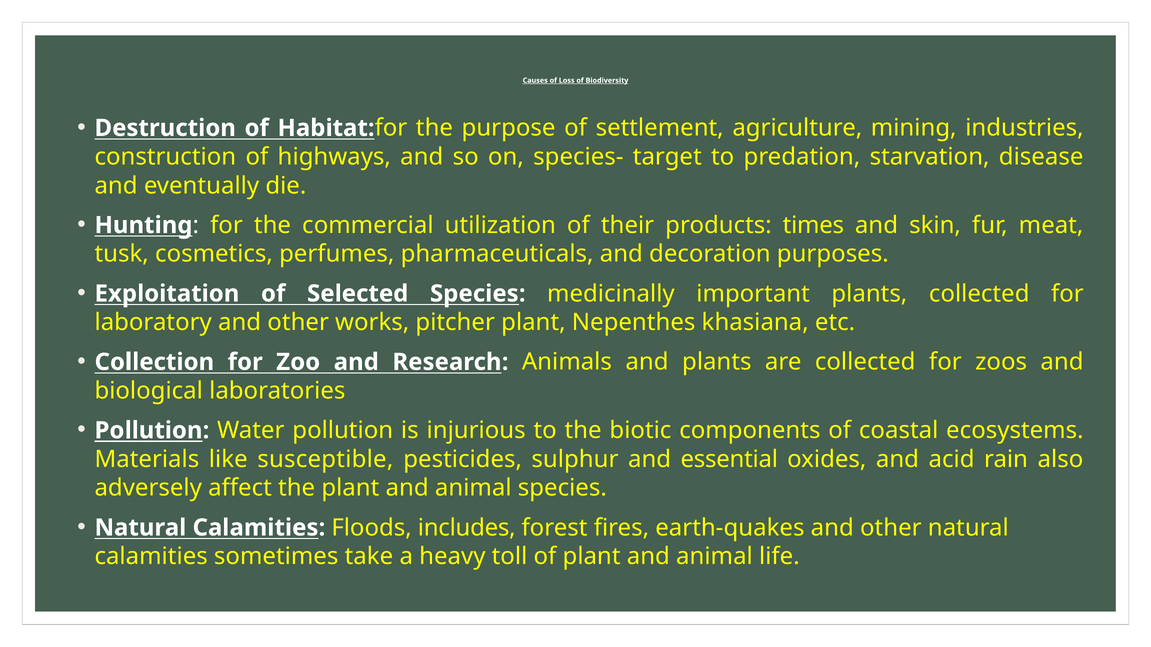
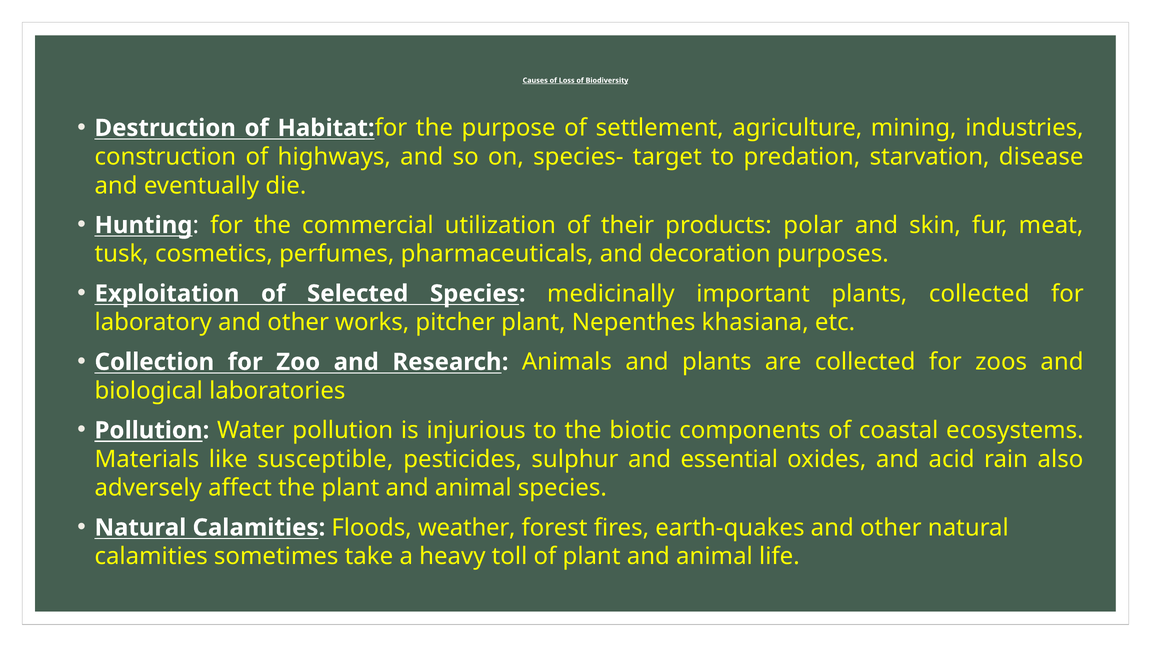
times: times -> polar
includes: includes -> weather
